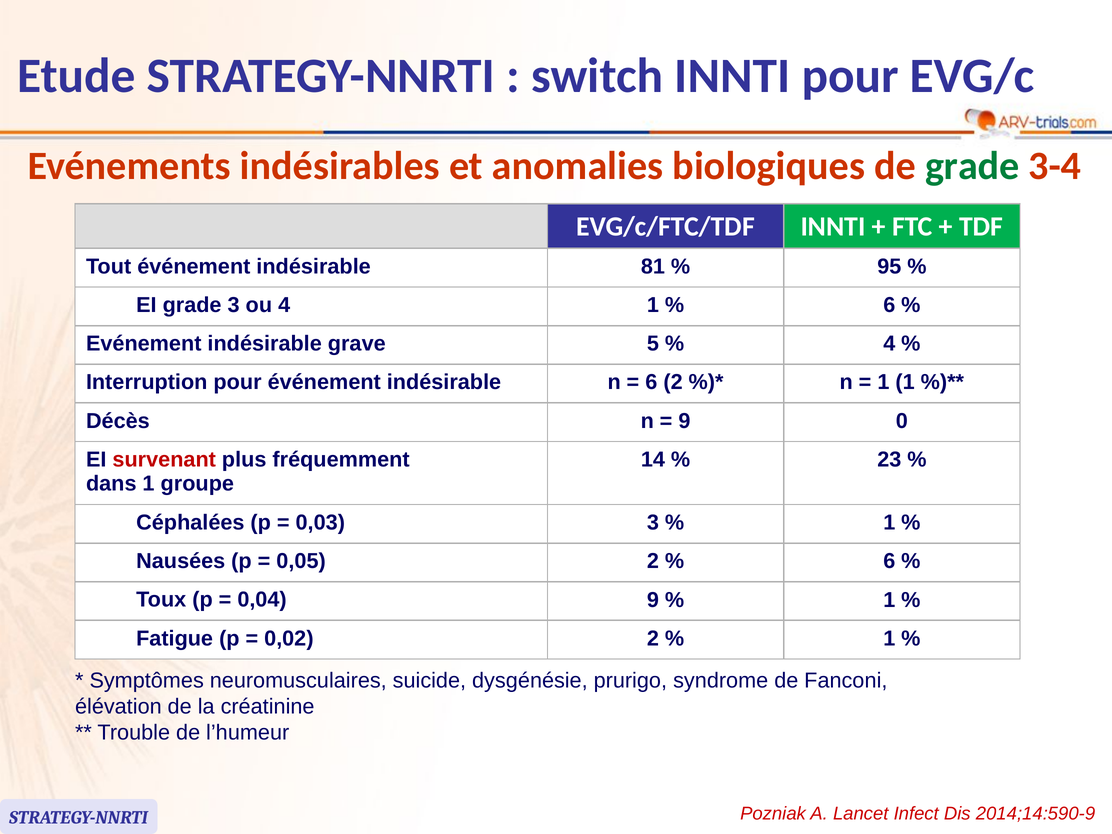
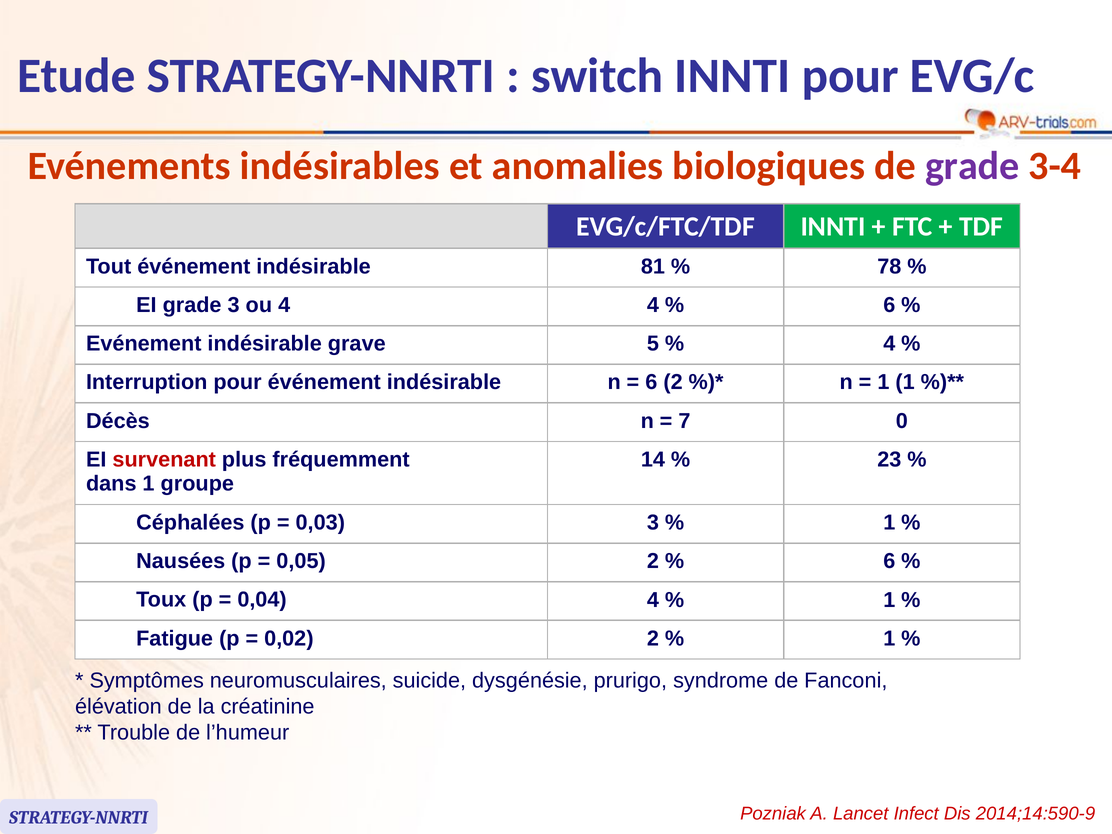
grade at (972, 166) colour: green -> purple
95: 95 -> 78
4 1: 1 -> 4
9 at (684, 421): 9 -> 7
0,04 9: 9 -> 4
